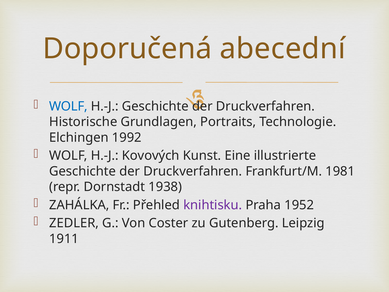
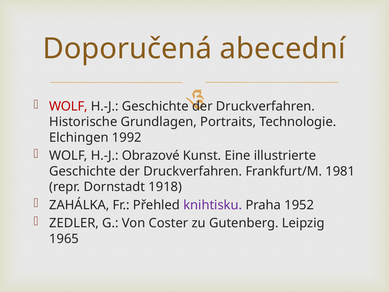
WOLF at (68, 106) colour: blue -> red
Kovových: Kovových -> Obrazové
1938: 1938 -> 1918
1911: 1911 -> 1965
